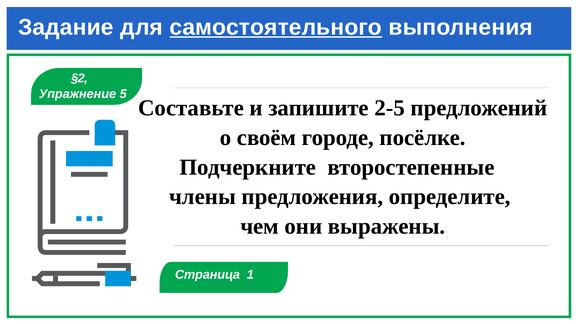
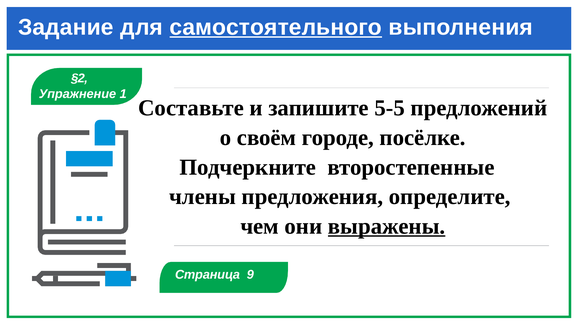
5: 5 -> 1
2-5: 2-5 -> 5-5
выражены underline: none -> present
1: 1 -> 9
